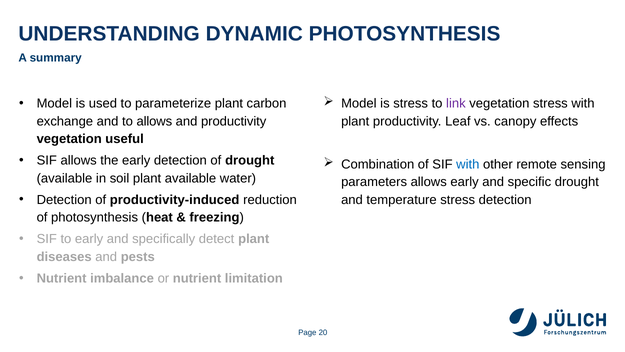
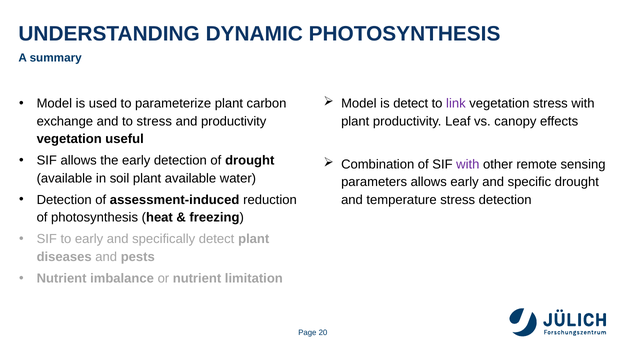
is stress: stress -> detect
to allows: allows -> stress
with at (468, 164) colour: blue -> purple
productivity-induced: productivity-induced -> assessment-induced
